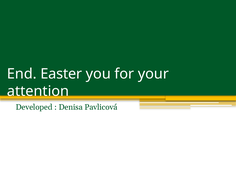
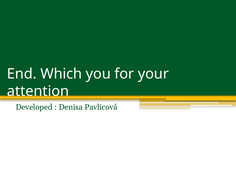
Easter: Easter -> Which
